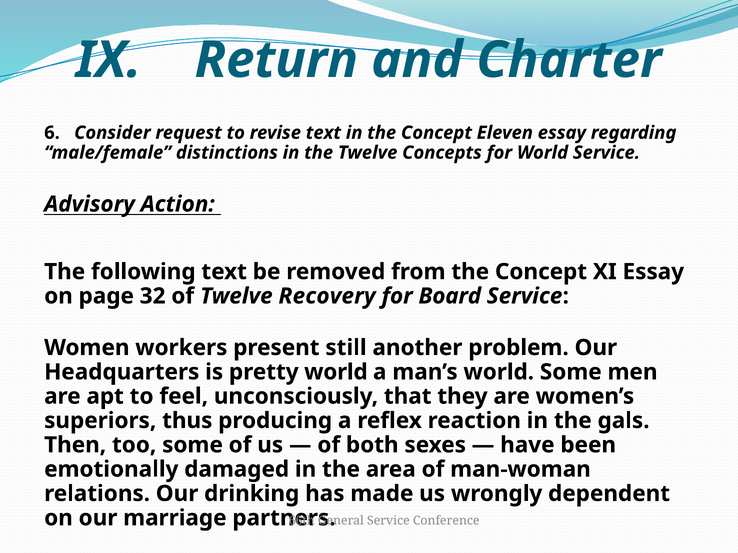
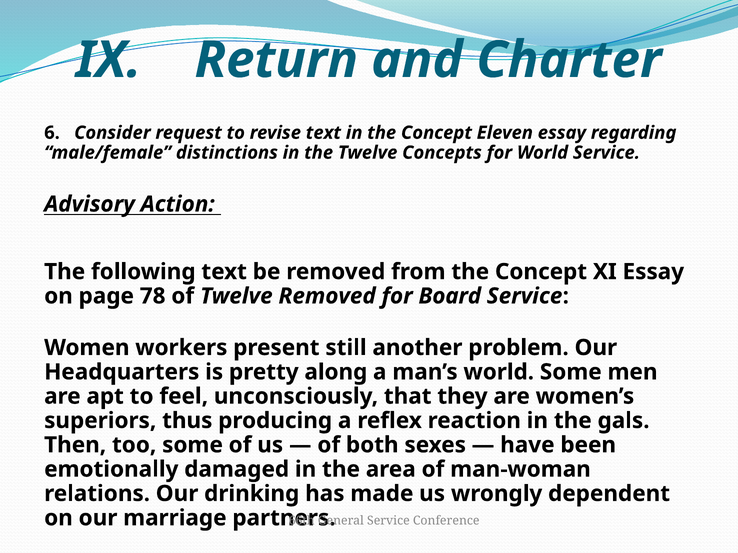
32: 32 -> 78
Twelve Recovery: Recovery -> Removed
pretty world: world -> along
